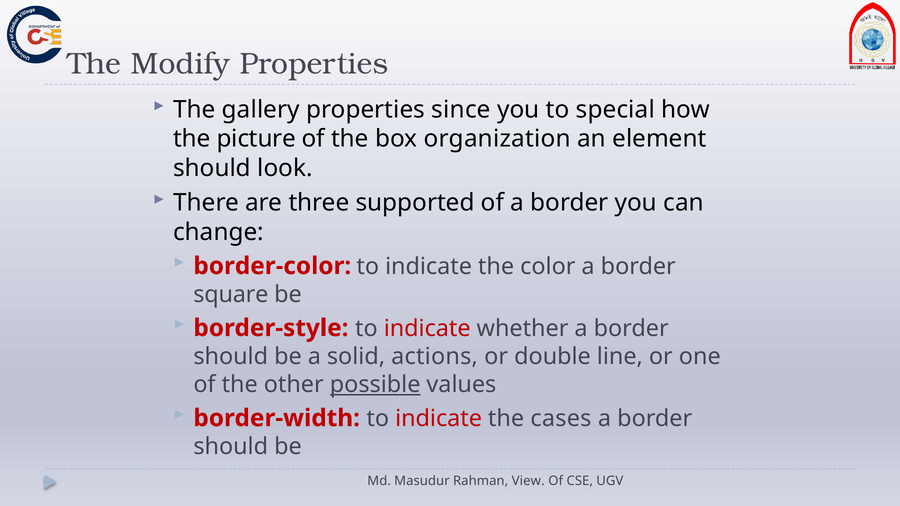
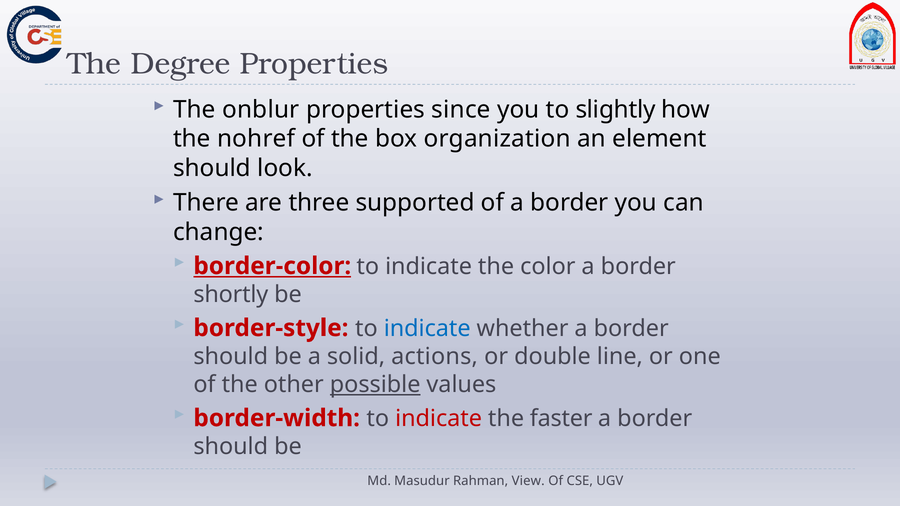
Modify: Modify -> Degree
gallery: gallery -> onblur
special: special -> slightly
picture: picture -> nohref
border-color underline: none -> present
square: square -> shortly
indicate at (427, 329) colour: red -> blue
cases: cases -> faster
